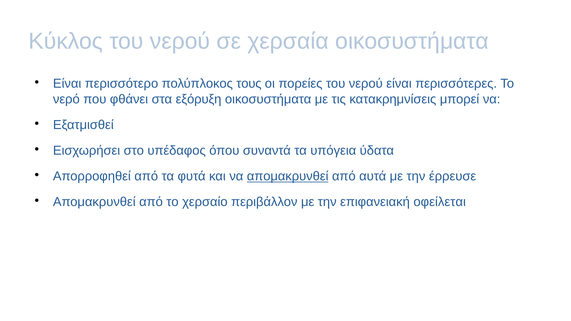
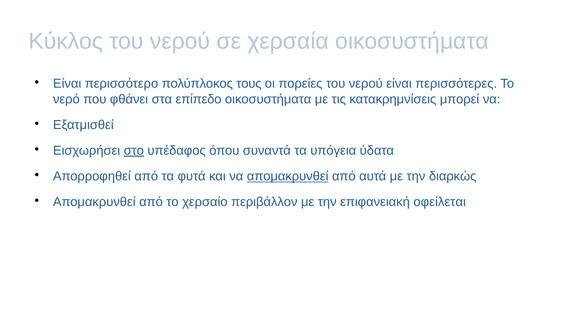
εξόρυξη: εξόρυξη -> επίπεδο
στο underline: none -> present
έρρευσε: έρρευσε -> διαρκώς
